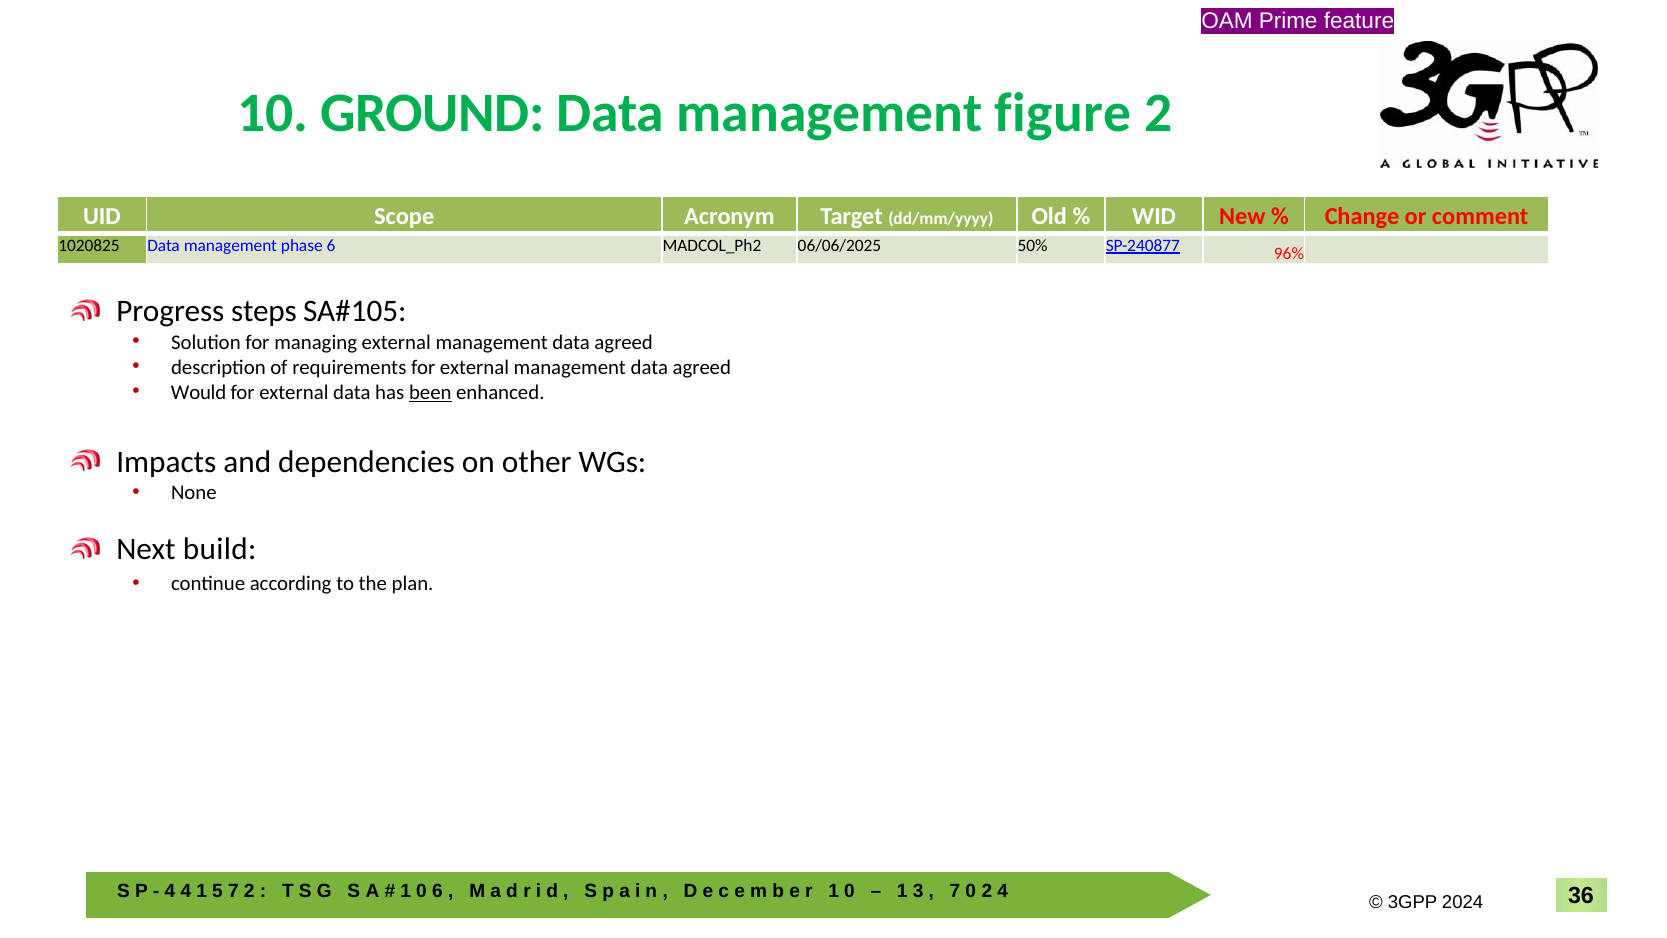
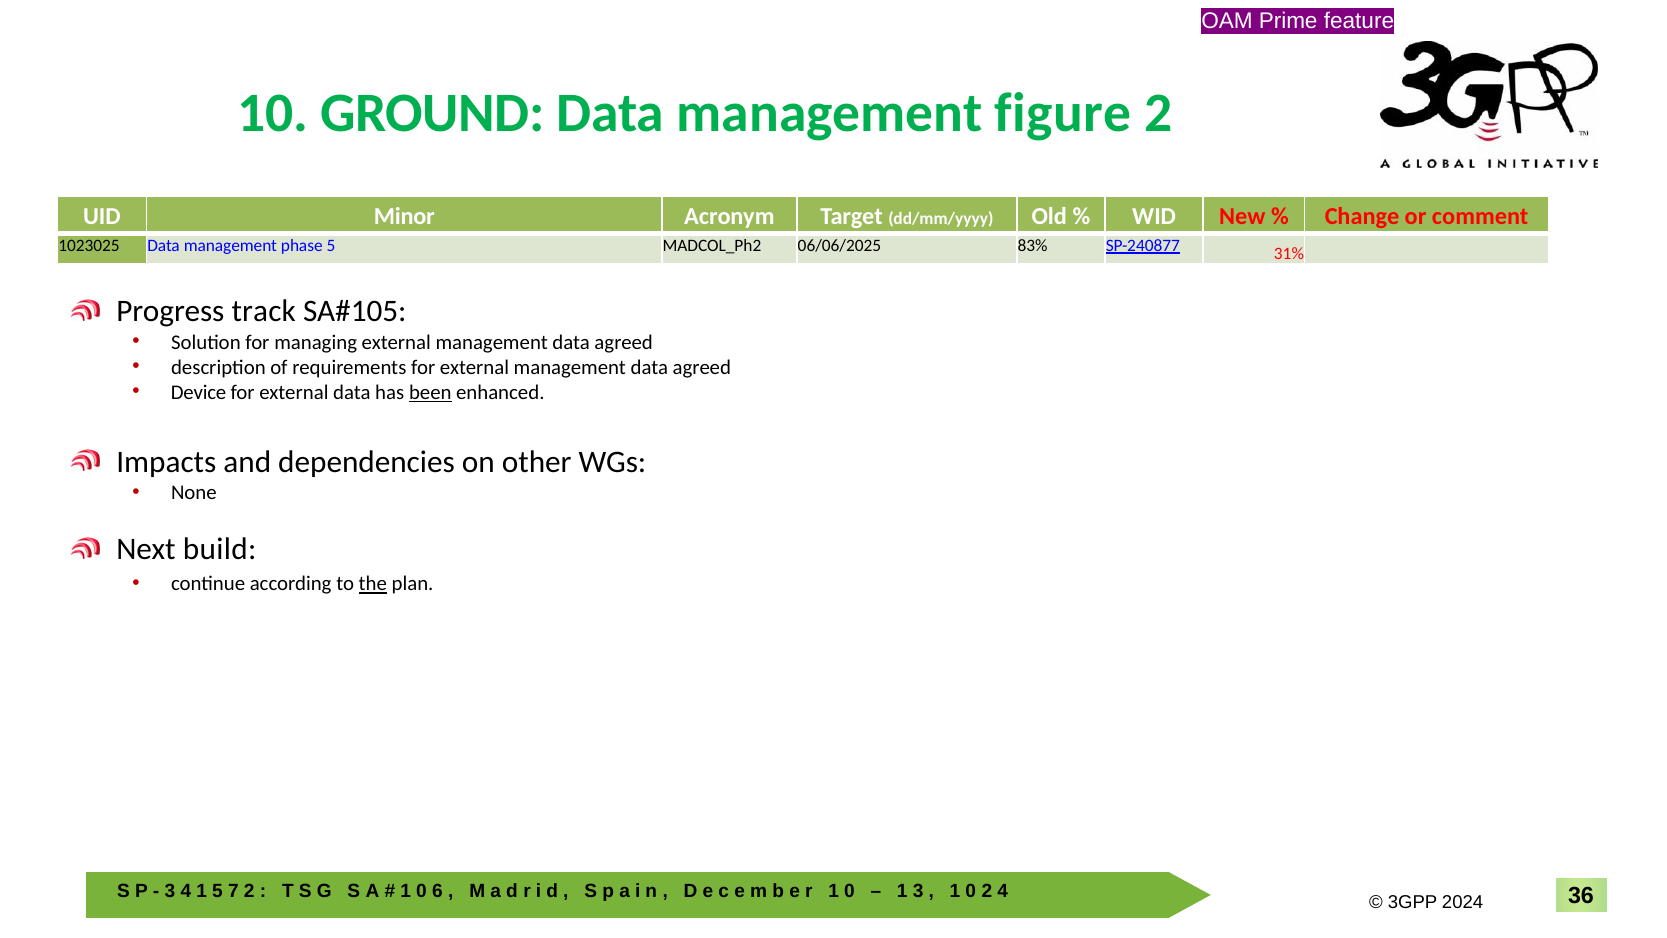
Scope: Scope -> Minor
1020825: 1020825 -> 1023025
phase 6: 6 -> 5
50%: 50% -> 83%
96%: 96% -> 31%
steps: steps -> track
Would: Would -> Device
the underline: none -> present
4 at (170, 891): 4 -> 3
7 at (955, 891): 7 -> 1
